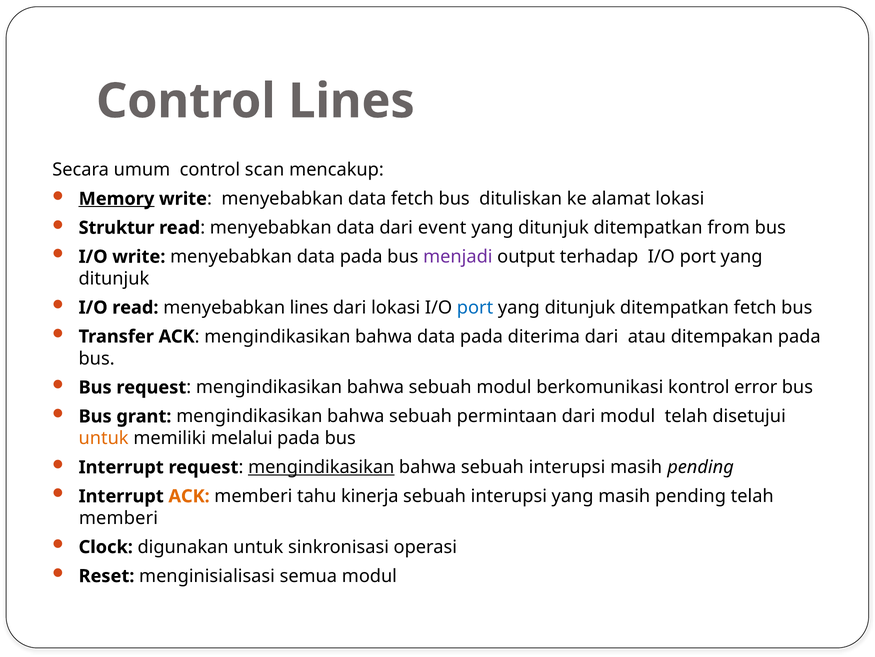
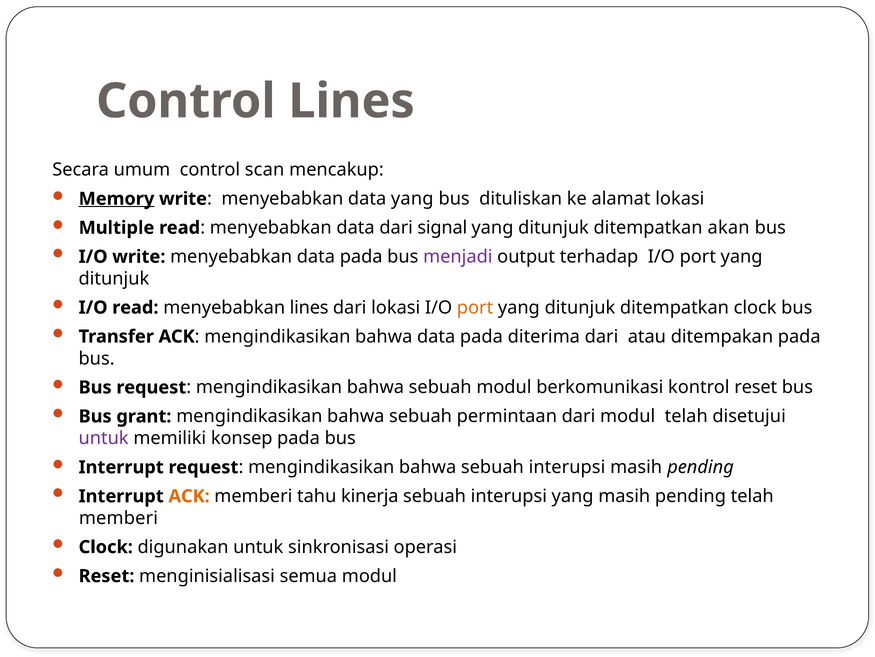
data fetch: fetch -> yang
Struktur: Struktur -> Multiple
event: event -> signal
from: from -> akan
port at (475, 307) colour: blue -> orange
ditempatkan fetch: fetch -> clock
kontrol error: error -> reset
untuk at (104, 438) colour: orange -> purple
melalui: melalui -> konsep
mengindikasikan at (321, 467) underline: present -> none
